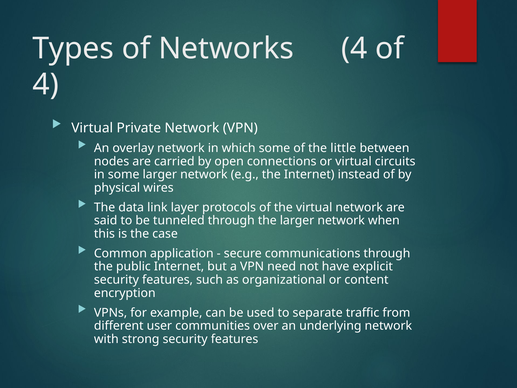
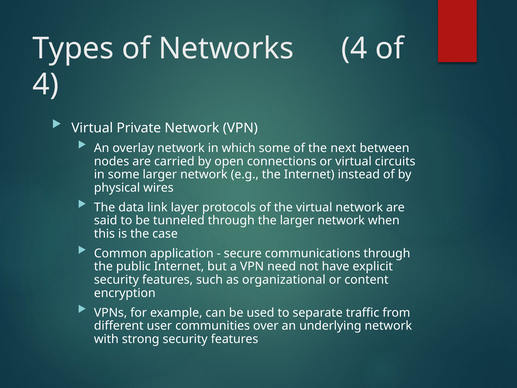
little: little -> next
